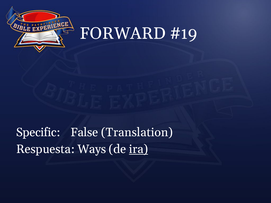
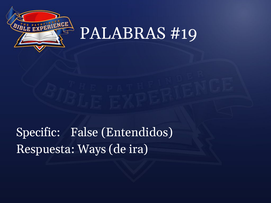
FORWARD: FORWARD -> PALABRAS
Translation: Translation -> Entendidos
ira underline: present -> none
